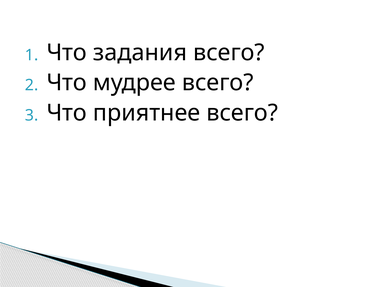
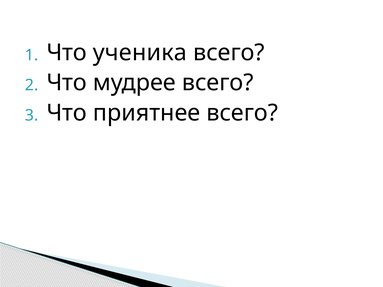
задания: задания -> ученика
